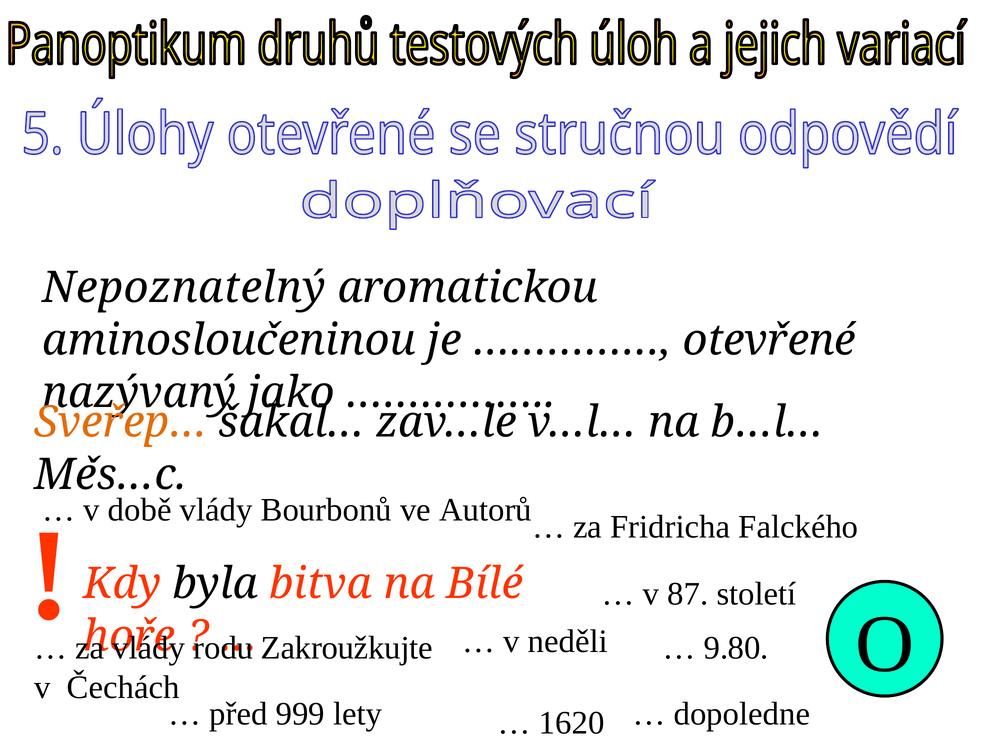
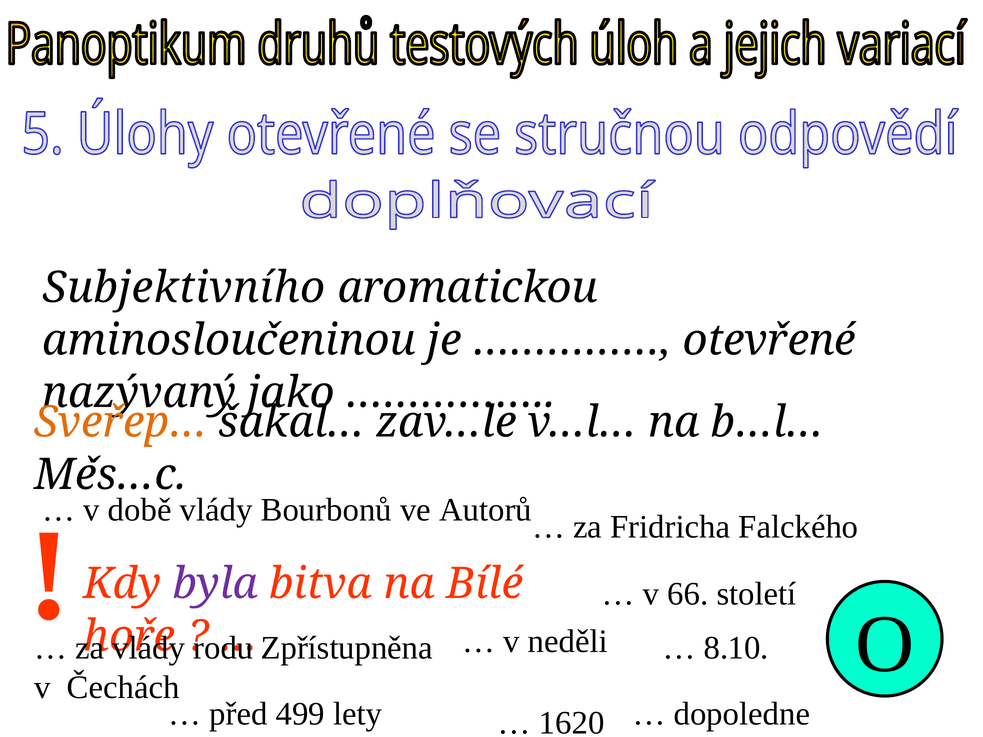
Nepoznatelný: Nepoznatelný -> Subjektivního
byla colour: black -> purple
87: 87 -> 66
9.80: 9.80 -> 8.10
Zakroužkujte: Zakroužkujte -> Zpřístupněna
999: 999 -> 499
